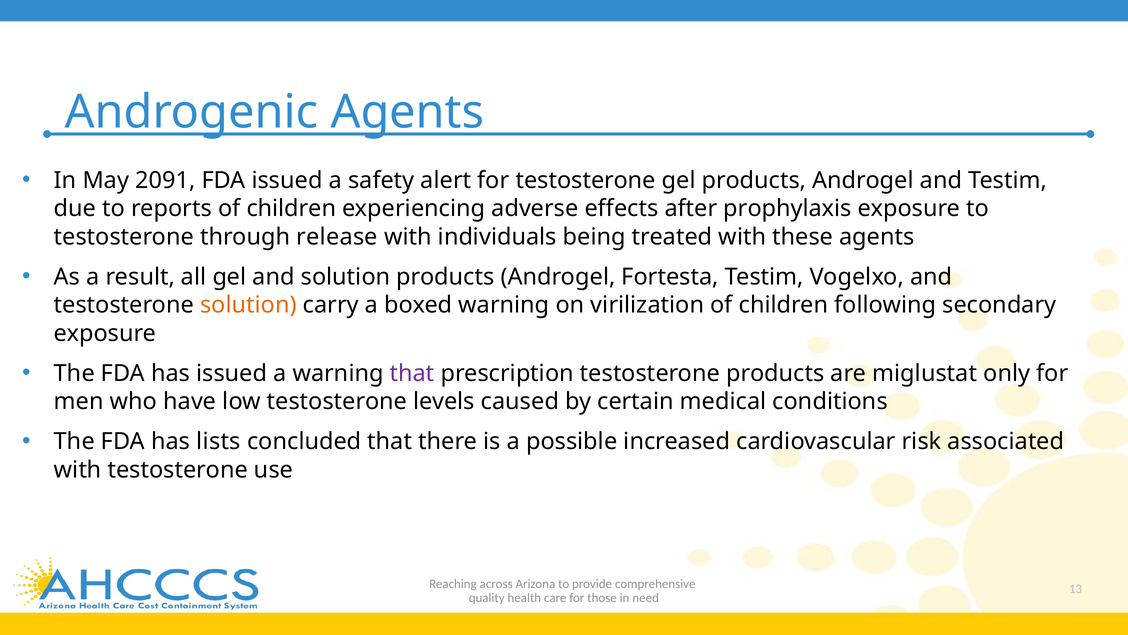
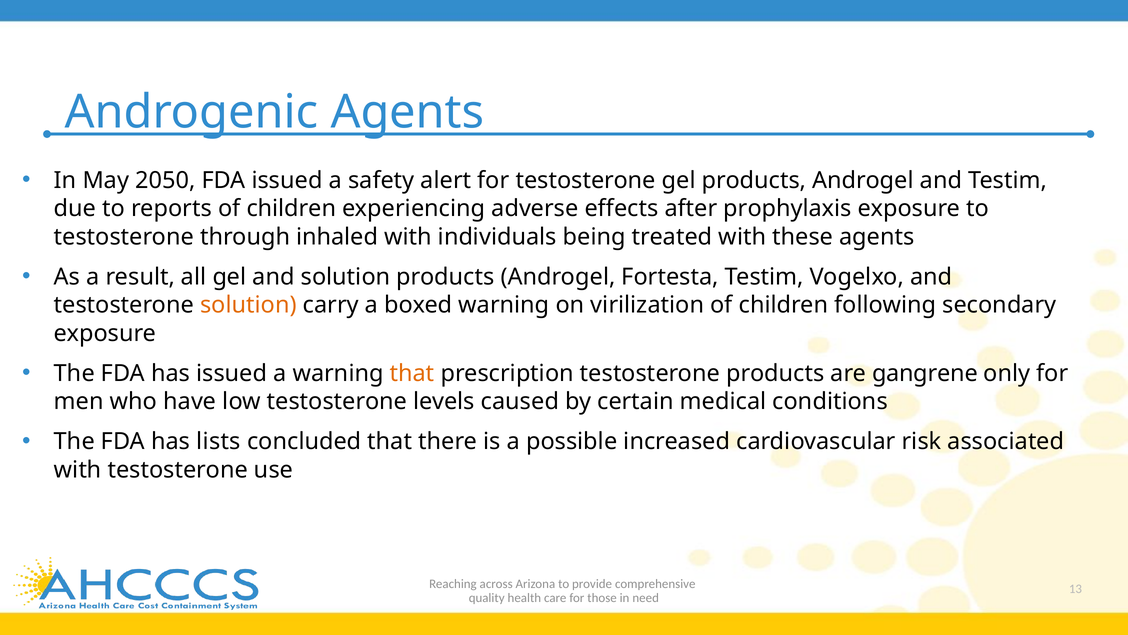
2091: 2091 -> 2050
release: release -> inhaled
that at (412, 373) colour: purple -> orange
miglustat: miglustat -> gangrene
